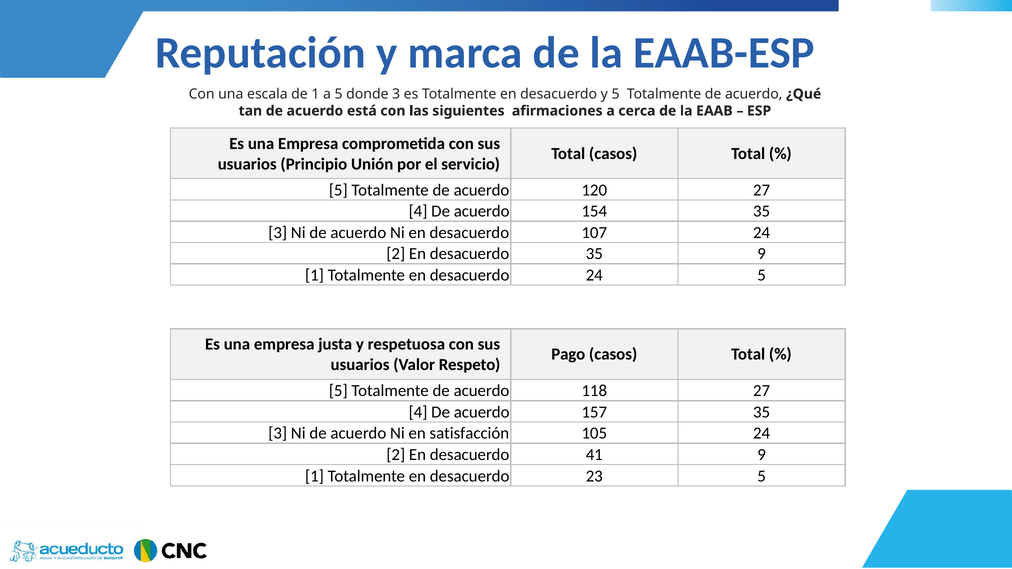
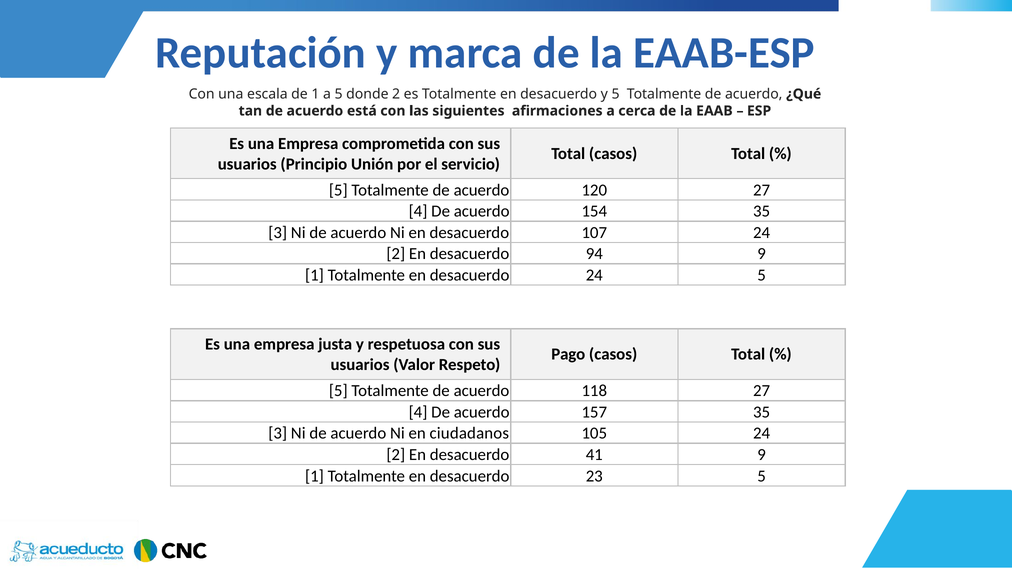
donde 3: 3 -> 2
desacuerdo 35: 35 -> 94
satisfacción: satisfacción -> ciudadanos
